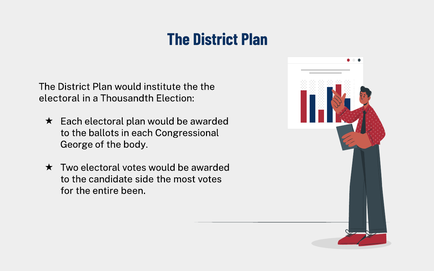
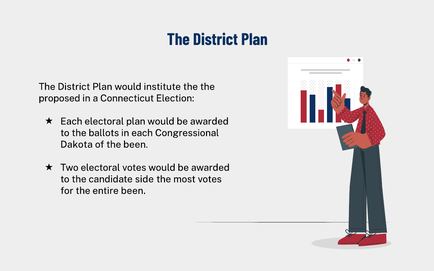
electoral at (59, 98): electoral -> proposed
Thousandth: Thousandth -> Connecticut
George: George -> Dakota
the body: body -> been
